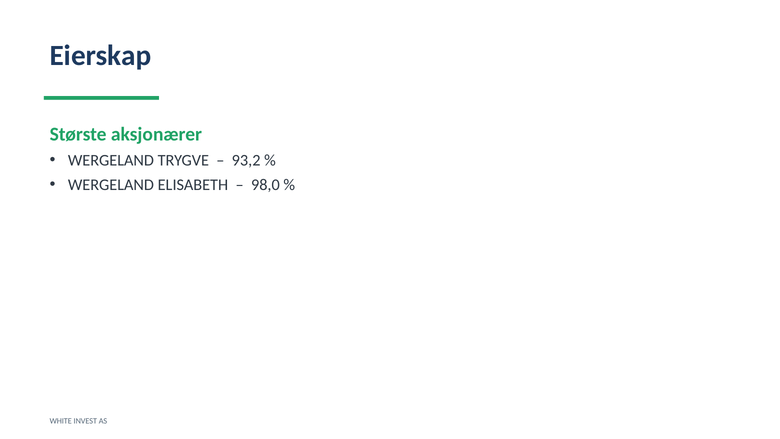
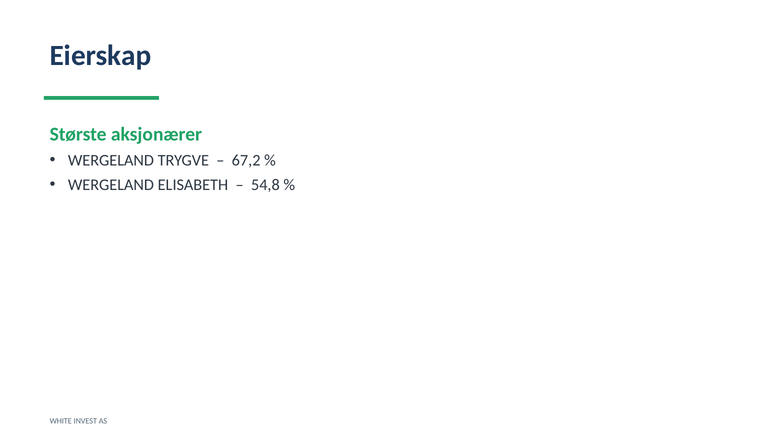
93,2: 93,2 -> 67,2
98,0: 98,0 -> 54,8
